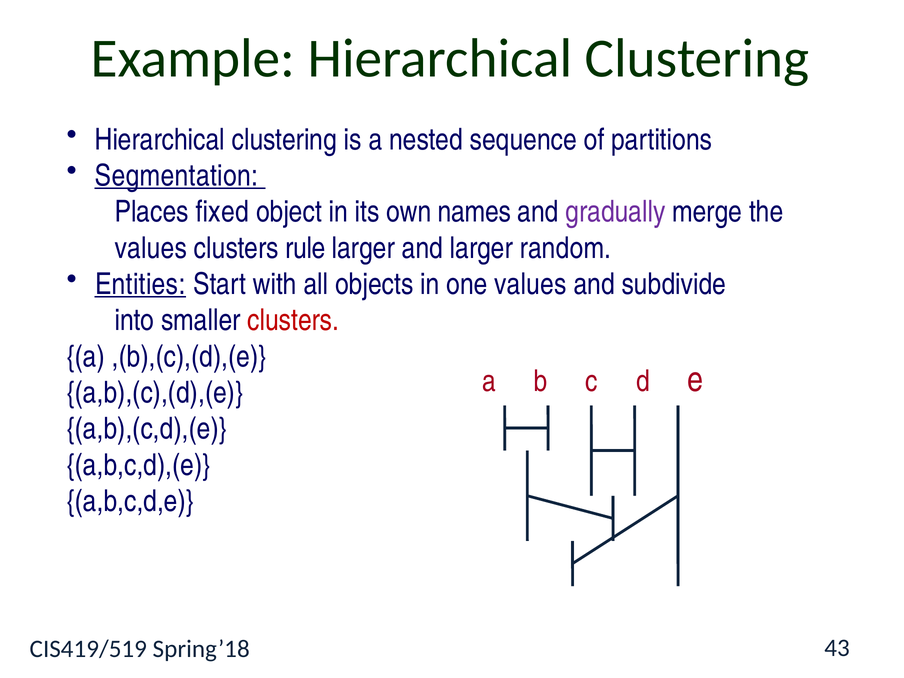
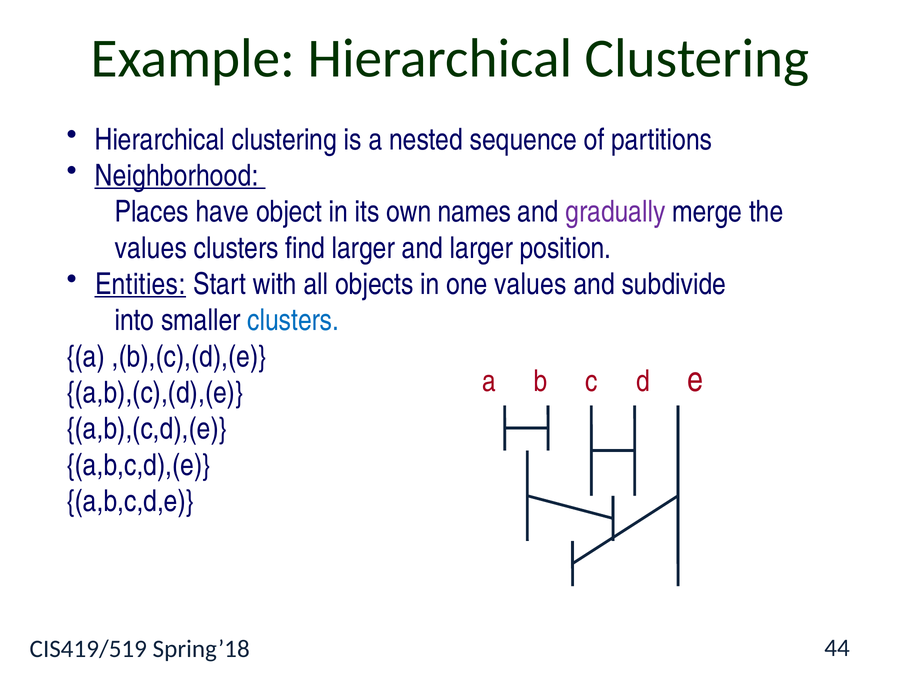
Segmentation: Segmentation -> Neighborhood
fixed: fixed -> have
rule: rule -> find
random: random -> position
clusters at (293, 321) colour: red -> blue
43: 43 -> 44
